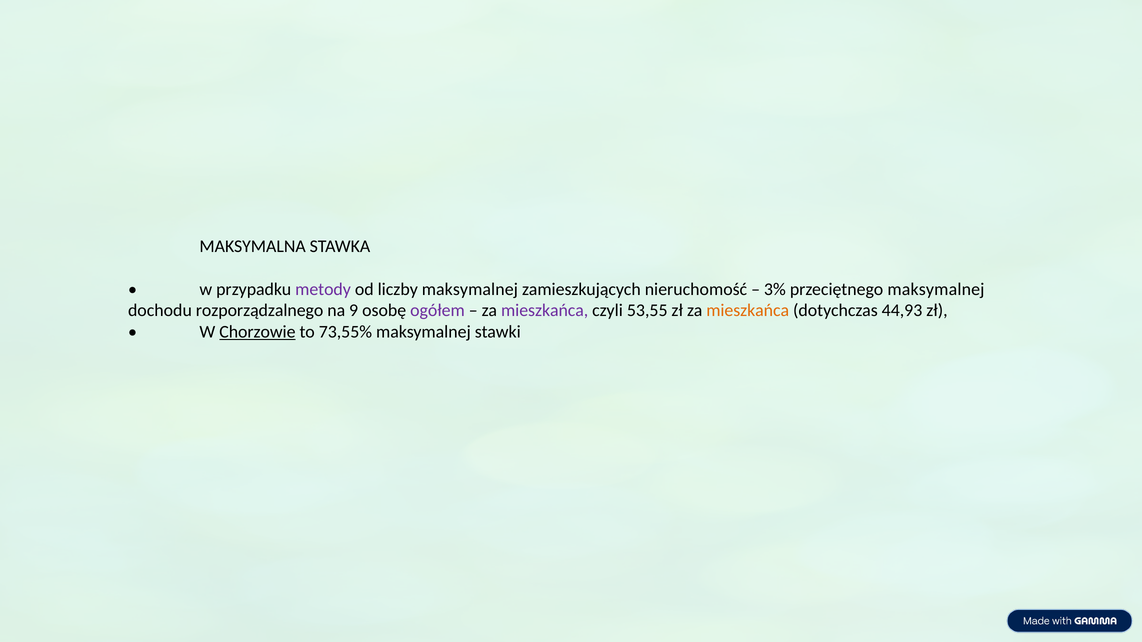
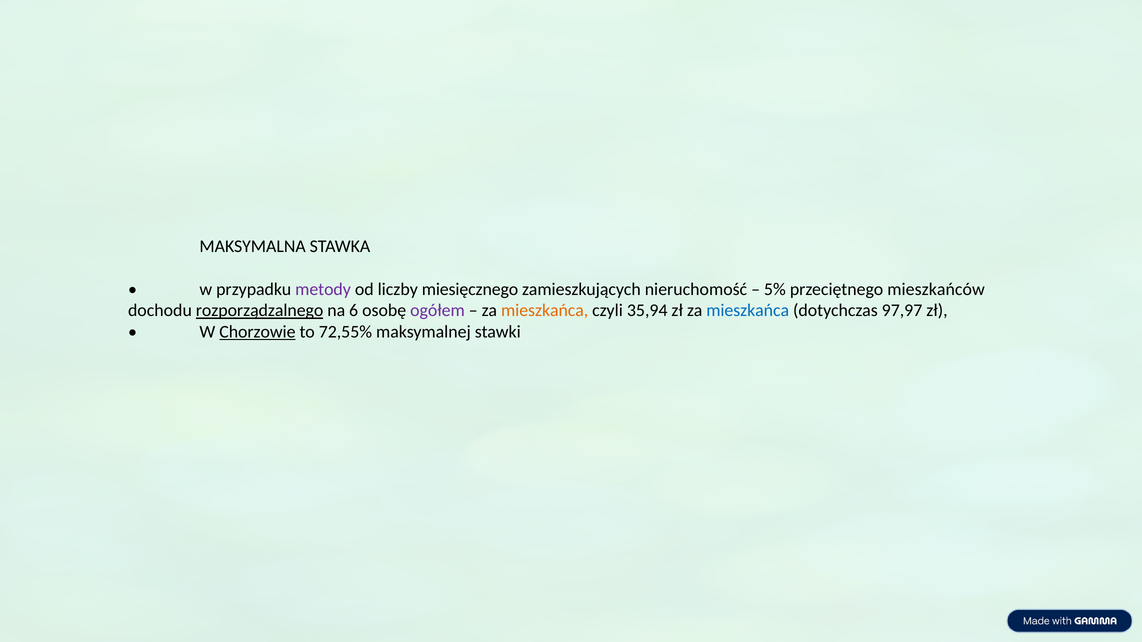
liczby maksymalnej: maksymalnej -> miesięcznego
3%: 3% -> 5%
przeciętnego maksymalnej: maksymalnej -> mieszkańców
rozporządzalnego underline: none -> present
9: 9 -> 6
mieszkańca at (545, 311) colour: purple -> orange
53,55: 53,55 -> 35,94
mieszkańca at (748, 311) colour: orange -> blue
44,93: 44,93 -> 97,97
73,55%: 73,55% -> 72,55%
